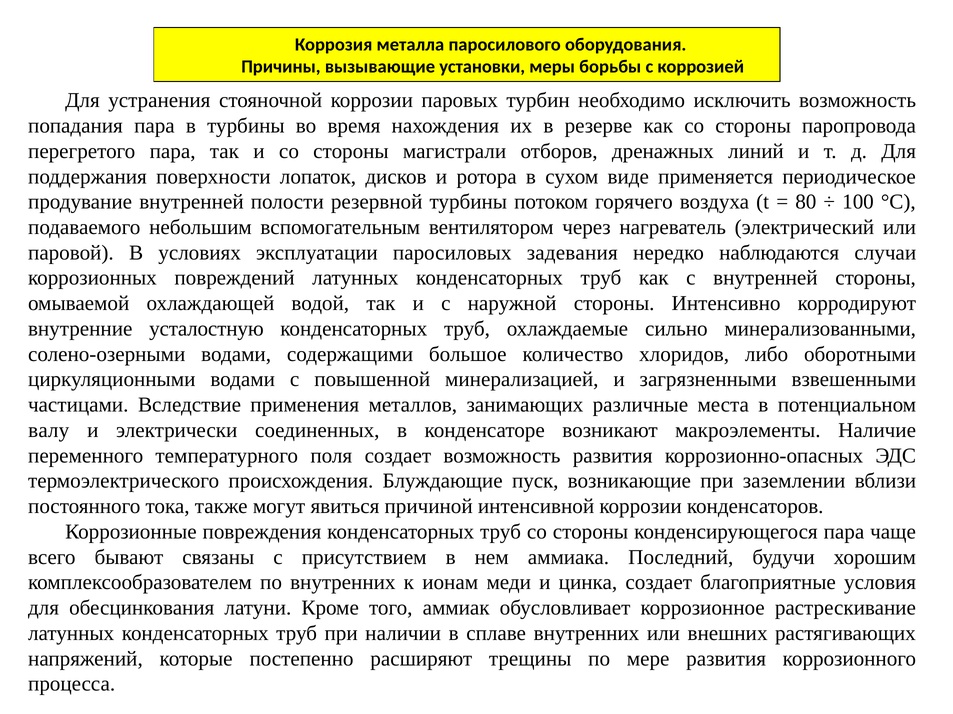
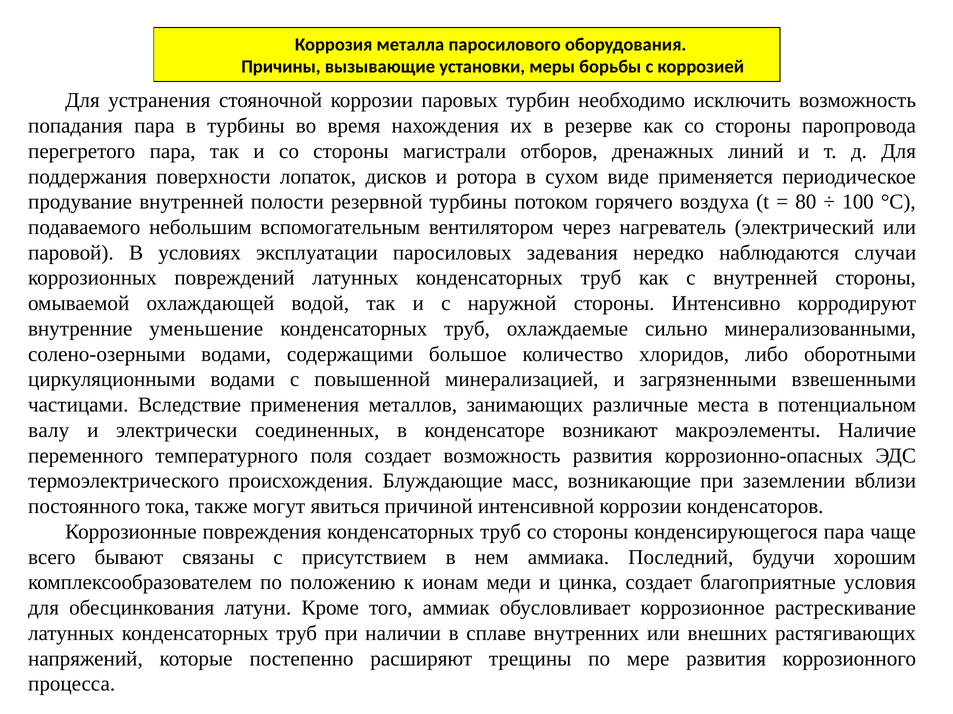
усталостную: усталостную -> уменьшение
пуск: пуск -> масс
по внутренних: внутренних -> положению
